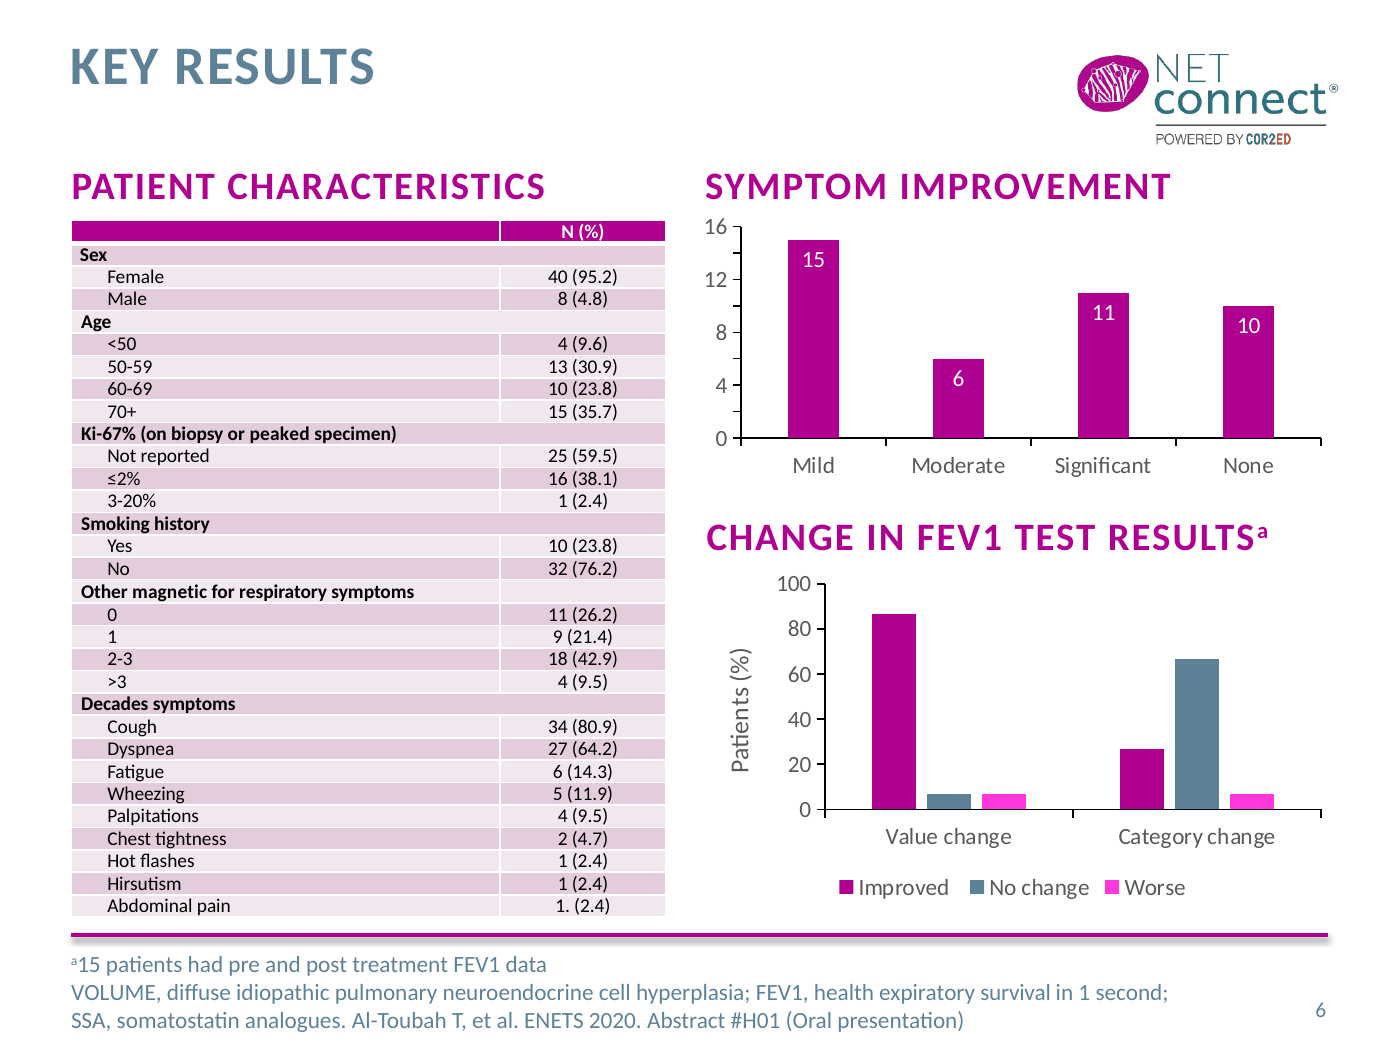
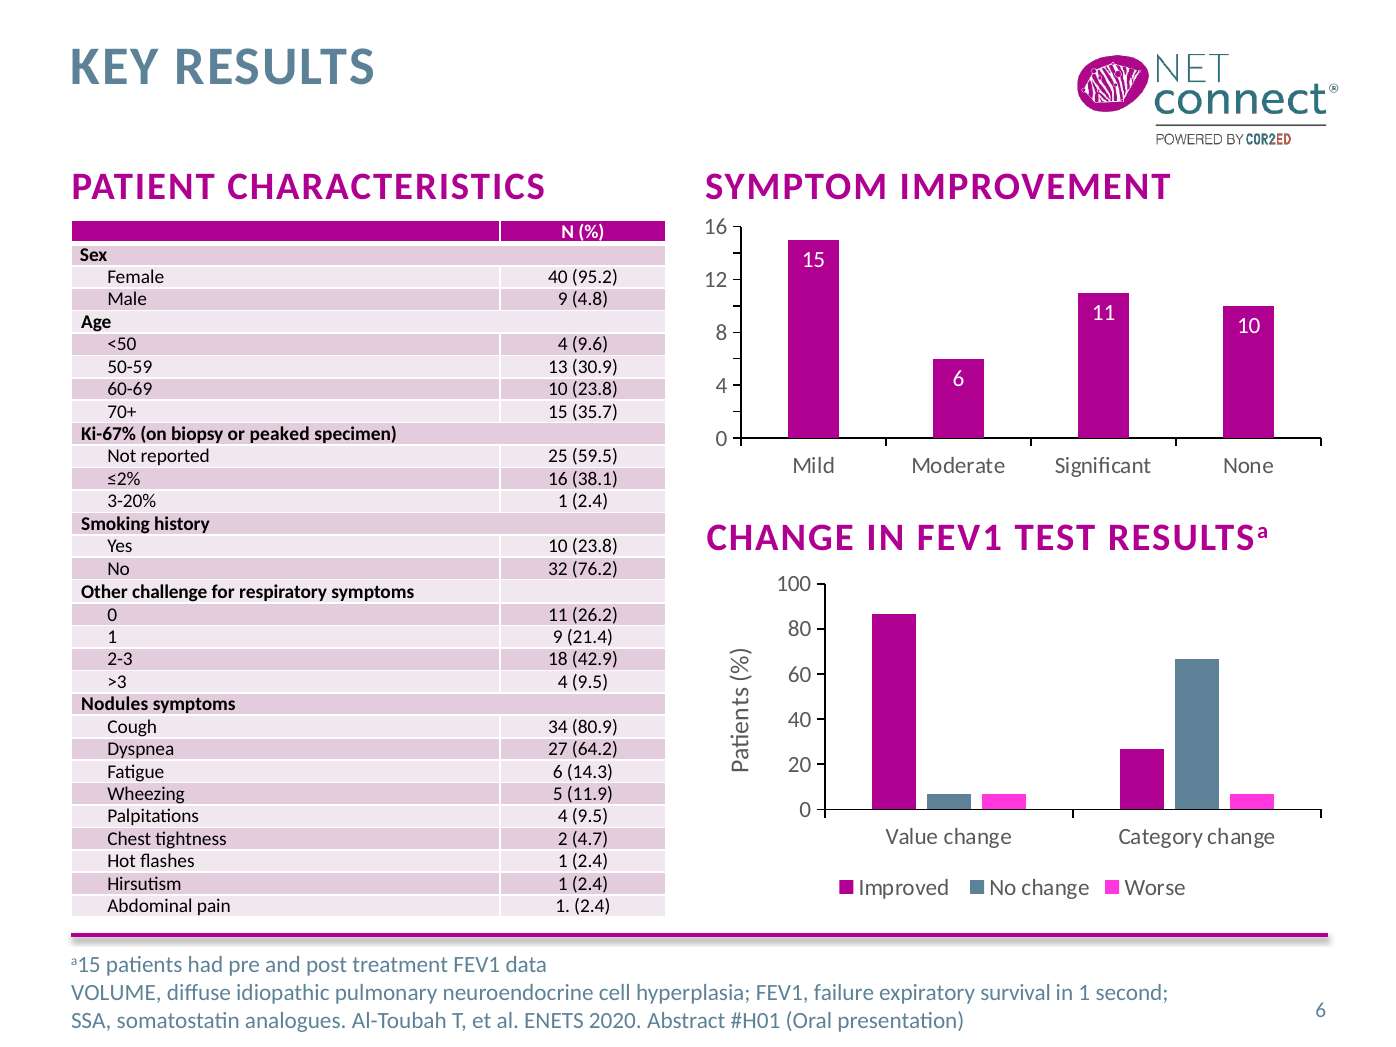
Male 8: 8 -> 9
magnetic: magnetic -> challenge
Decades: Decades -> Nodules
health: health -> failure
